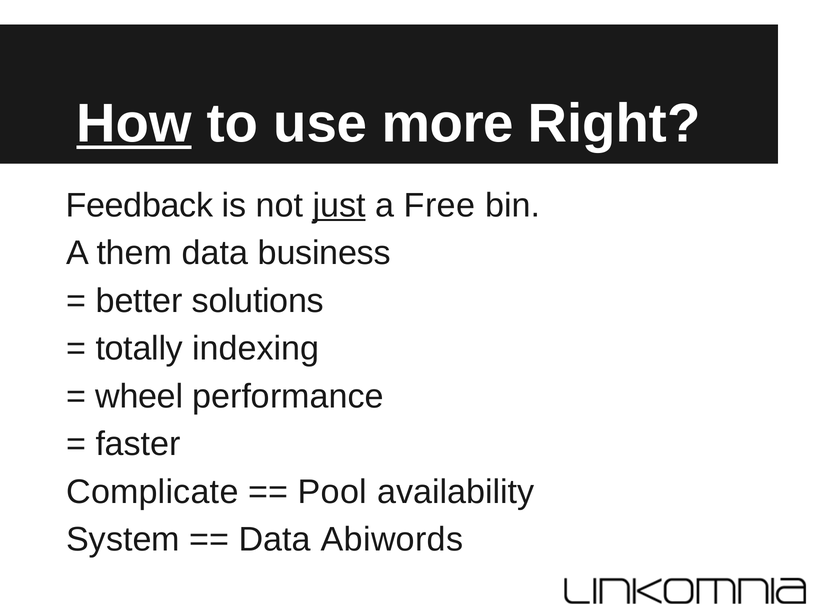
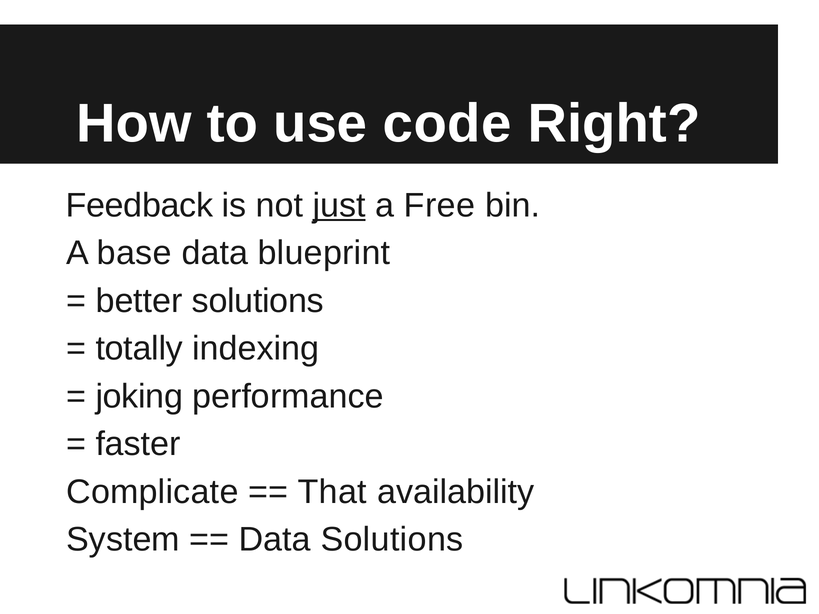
How underline: present -> none
more: more -> code
them: them -> base
business: business -> blueprint
wheel: wheel -> joking
Pool: Pool -> That
Data Abiwords: Abiwords -> Solutions
